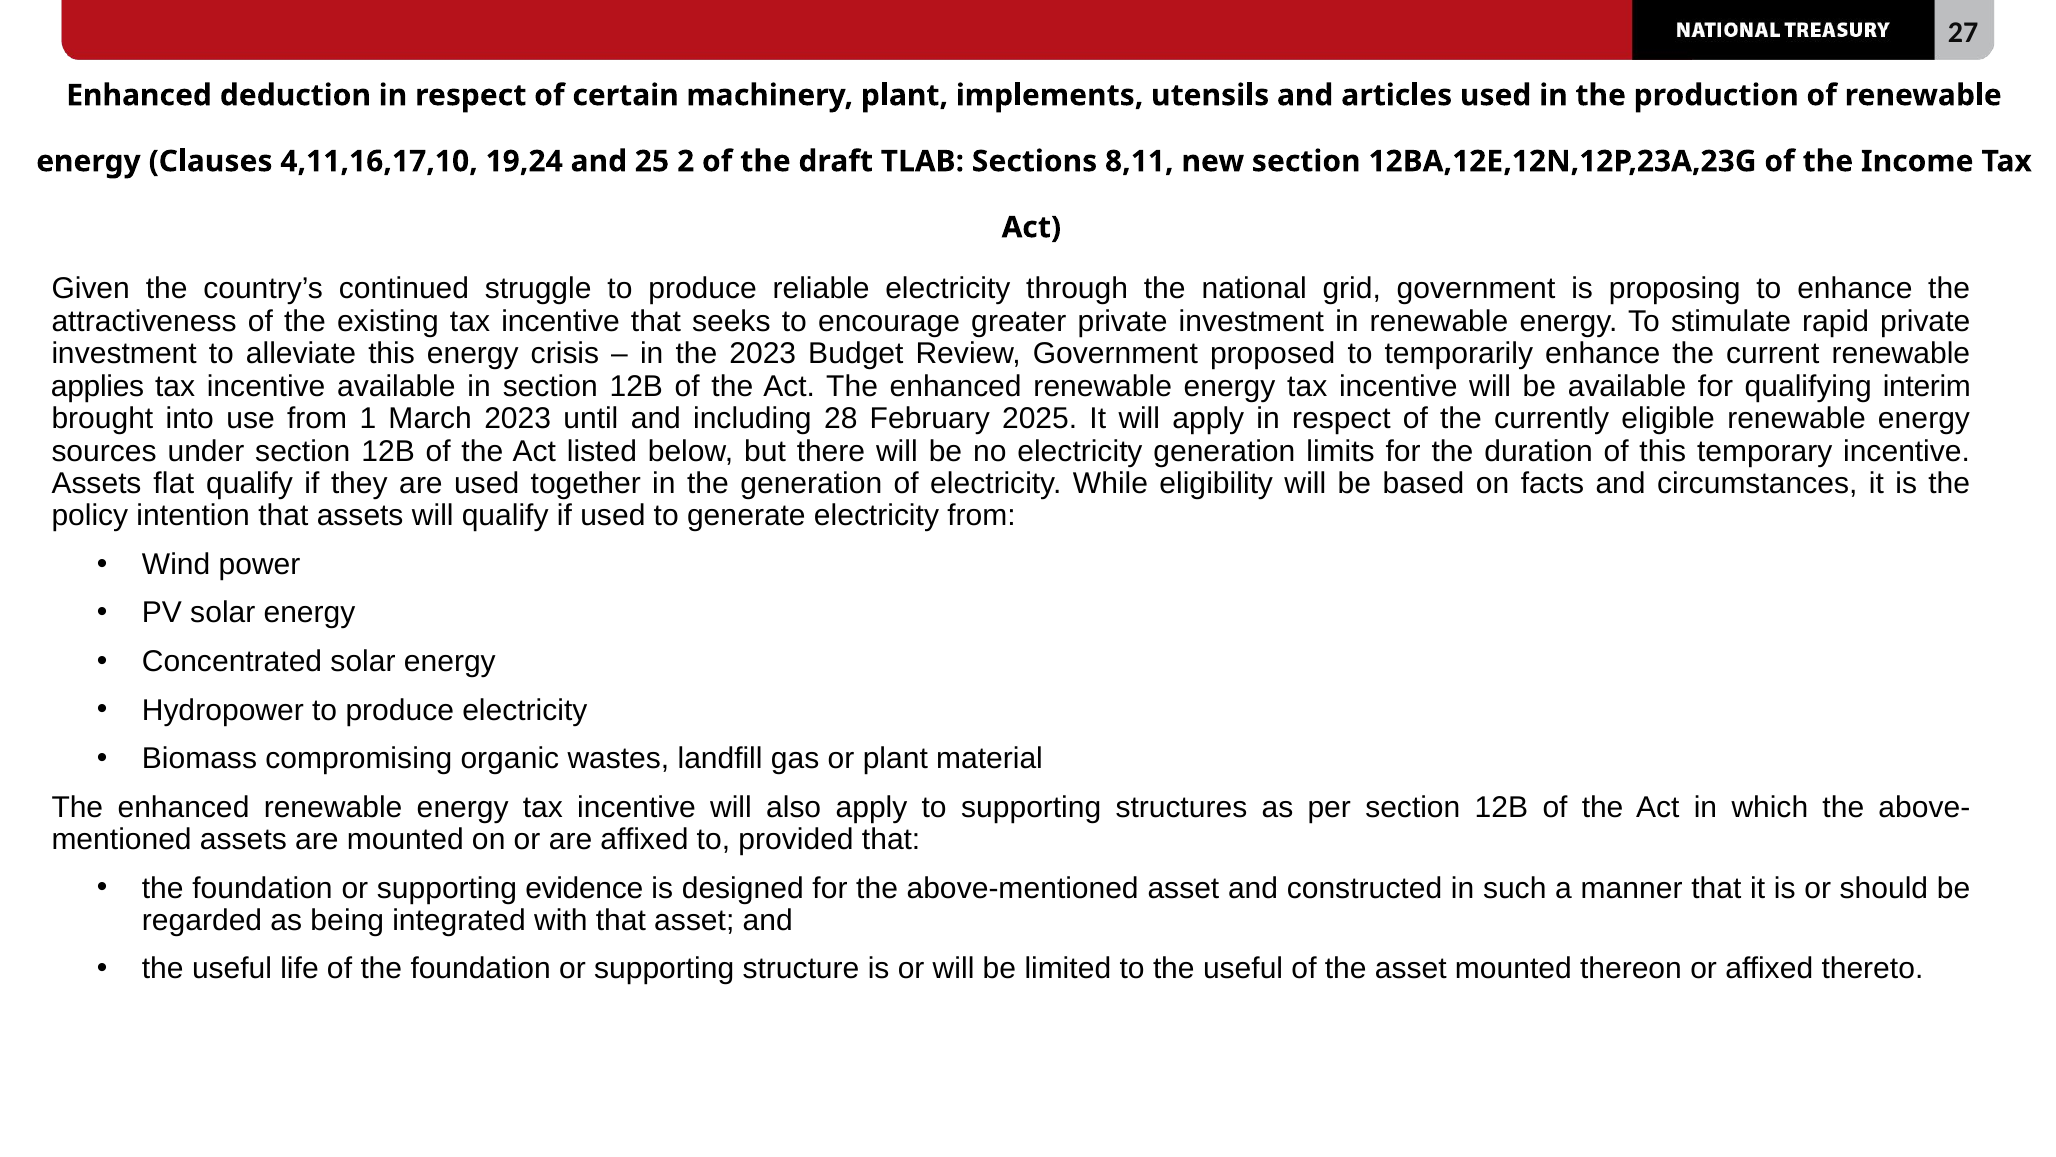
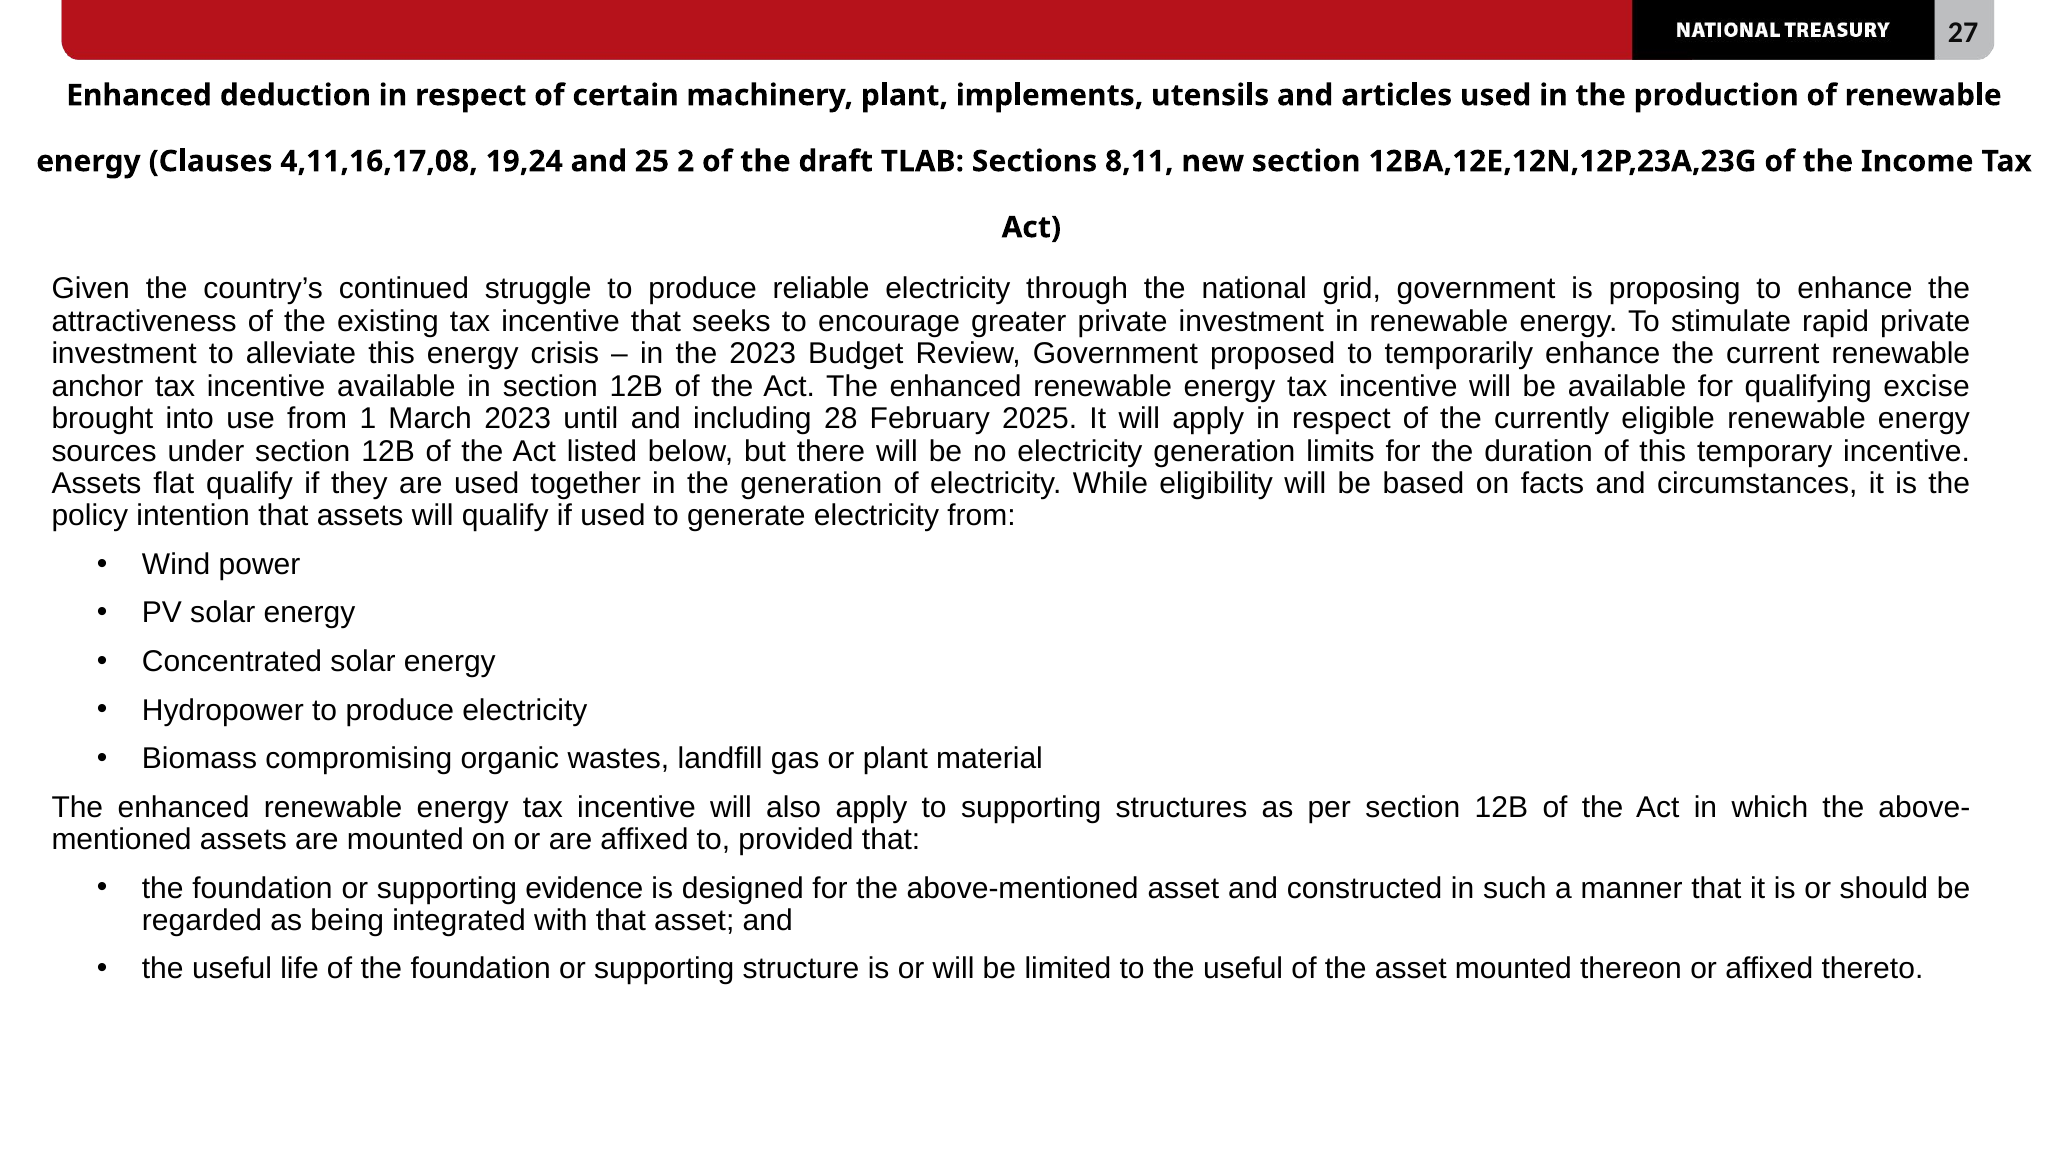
4,11,16,17,10: 4,11,16,17,10 -> 4,11,16,17,08
applies: applies -> anchor
interim: interim -> excise
